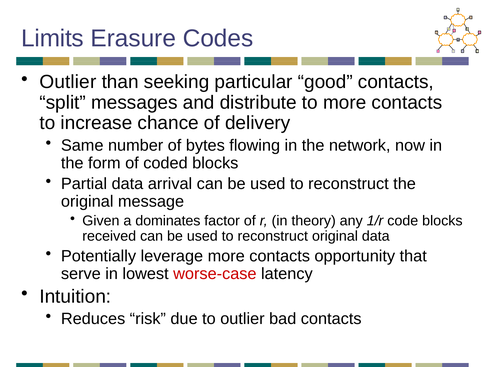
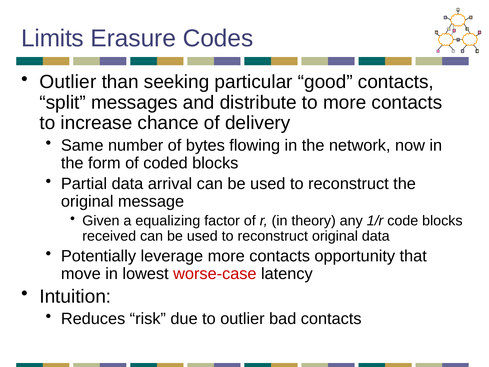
dominates: dominates -> equalizing
serve: serve -> move
